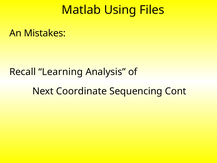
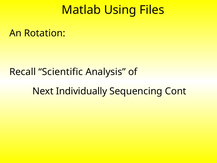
Mistakes: Mistakes -> Rotation
Learning: Learning -> Scientific
Coordinate: Coordinate -> Individually
